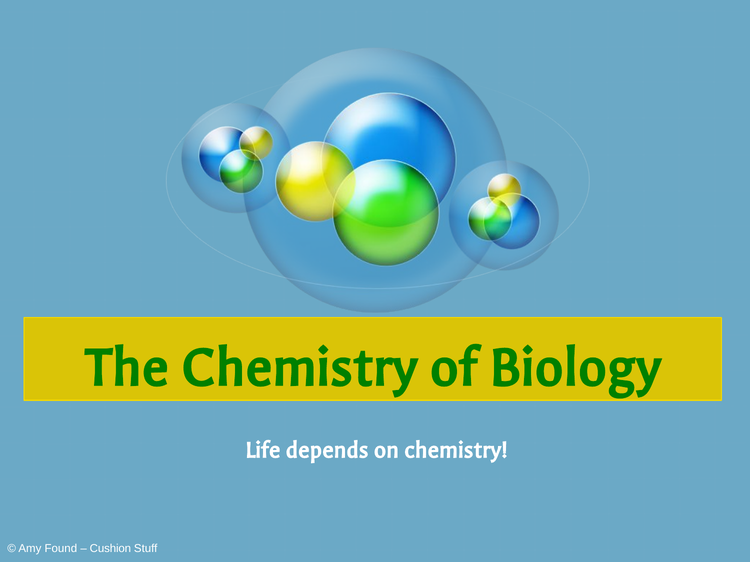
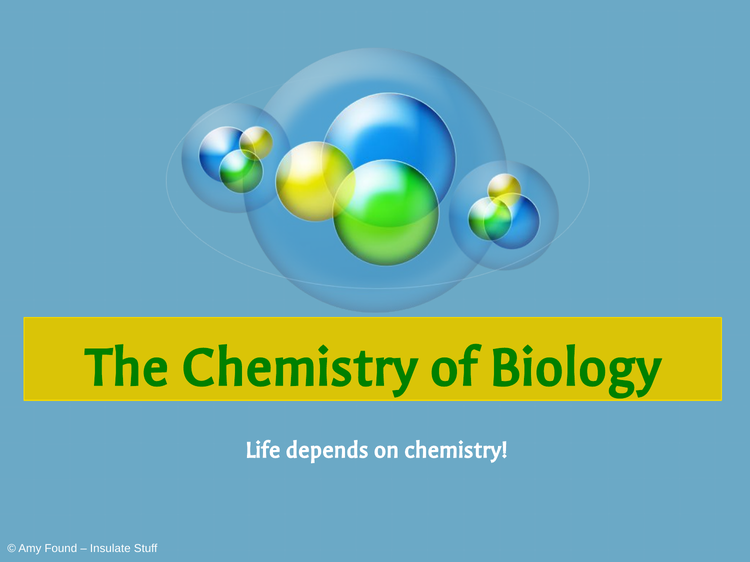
Cushion: Cushion -> Insulate
